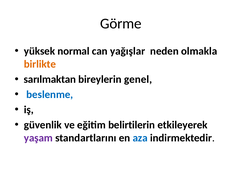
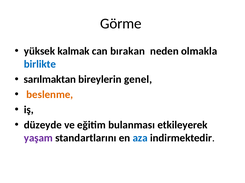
normal: normal -> kalmak
yağışlar: yağışlar -> bırakan
birlikte colour: orange -> blue
beslenme colour: blue -> orange
güvenlik: güvenlik -> düzeyde
belirtilerin: belirtilerin -> bulanması
